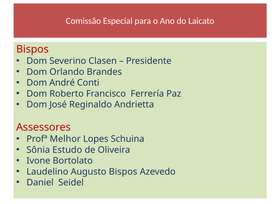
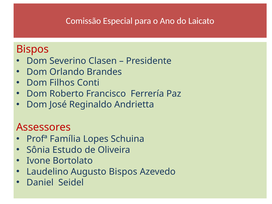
André: André -> Filhos
Melhor: Melhor -> Família
